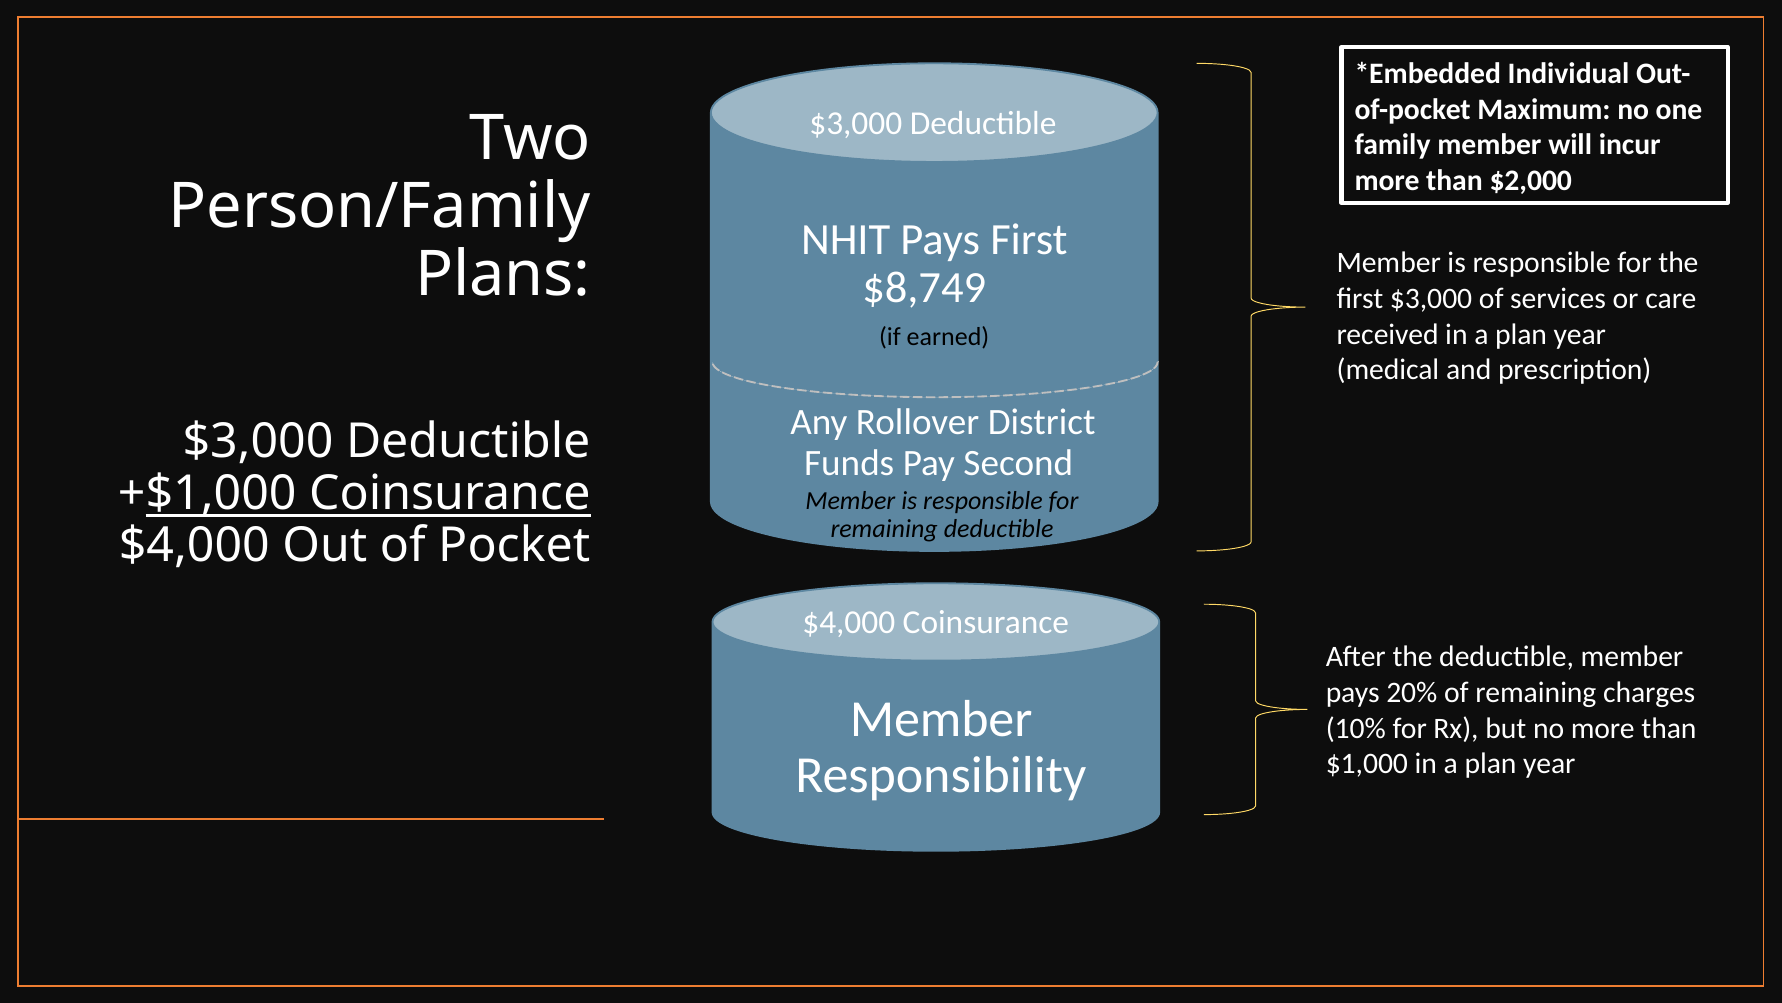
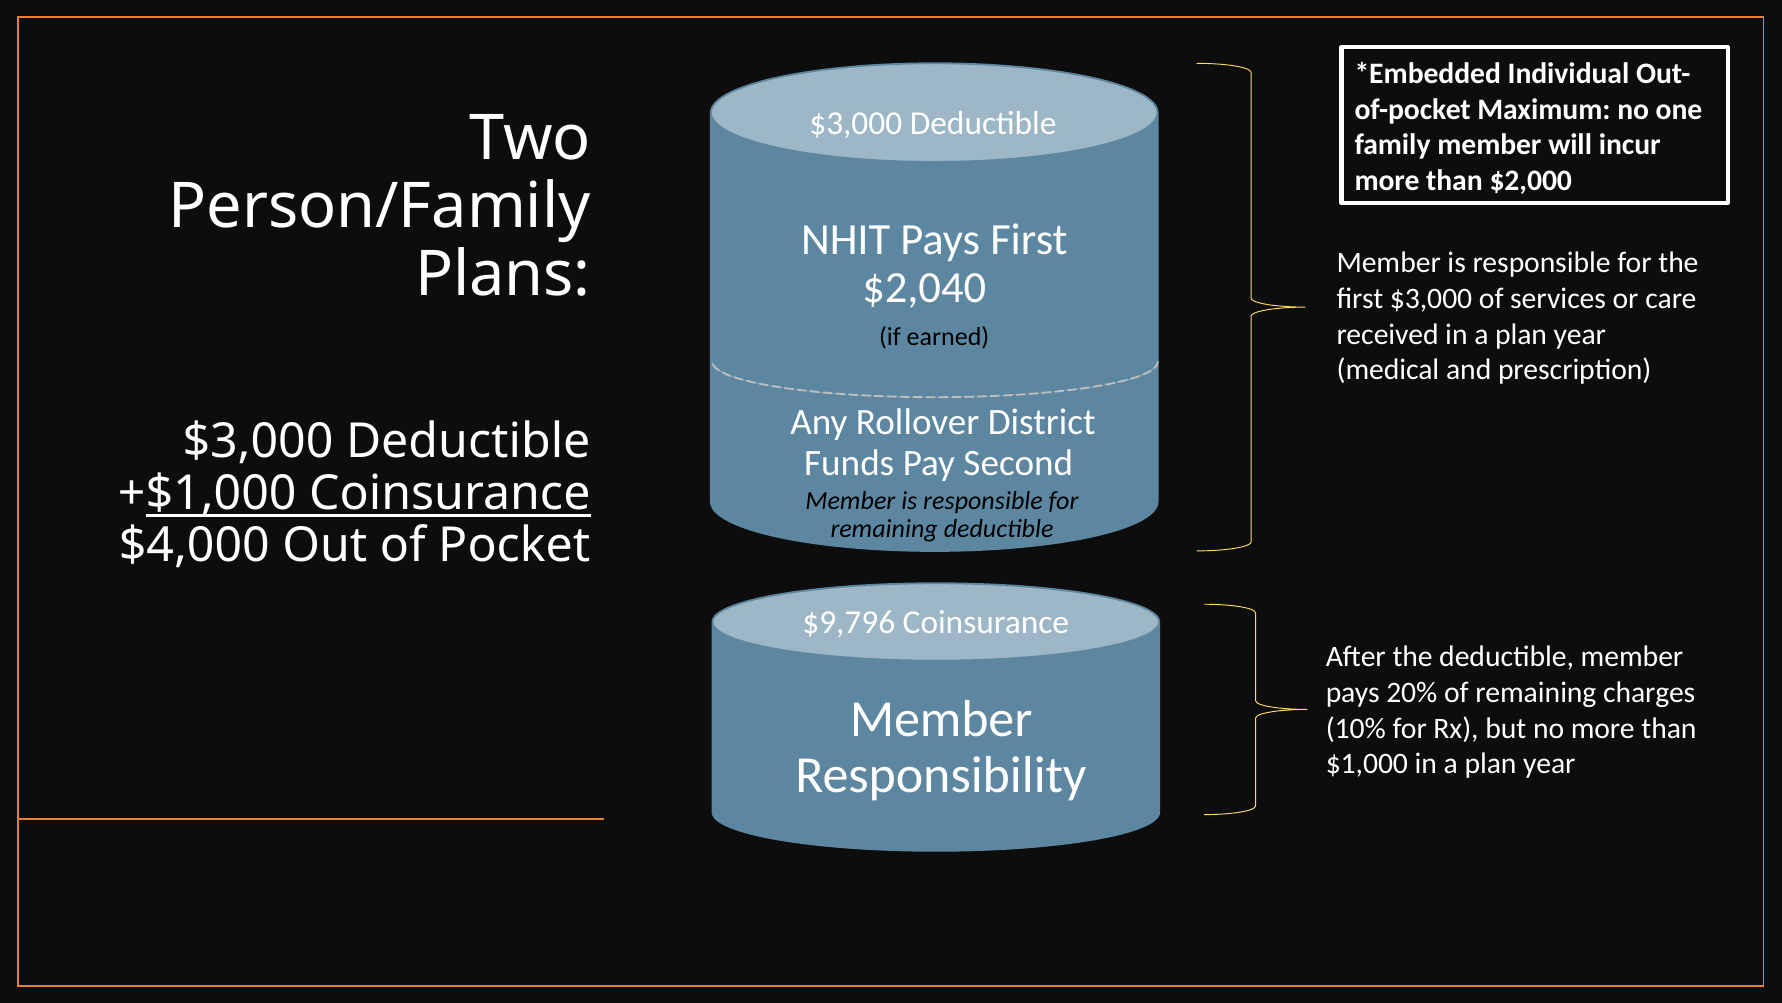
$8,749: $8,749 -> $2,040
$4,000 at (849, 622): $4,000 -> $9,796
